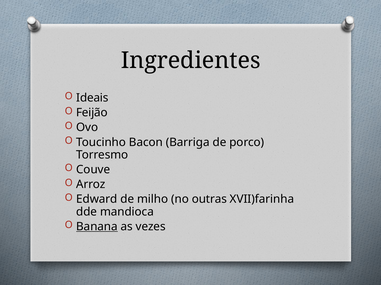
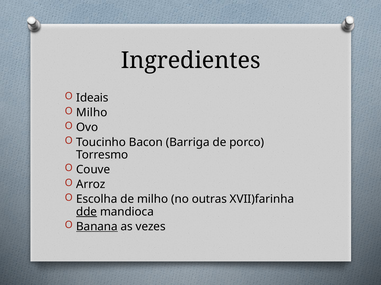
Feijão at (92, 113): Feijão -> Milho
Edward: Edward -> Escolha
dde underline: none -> present
